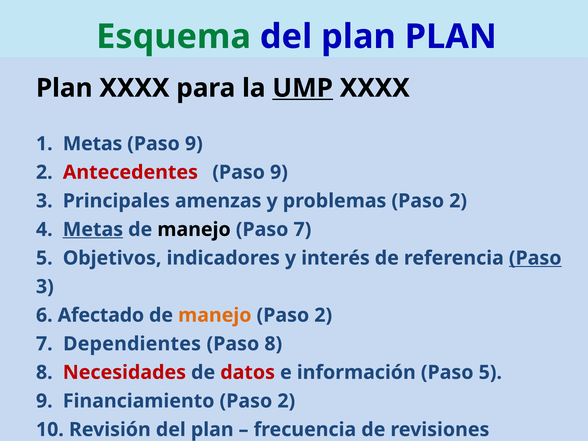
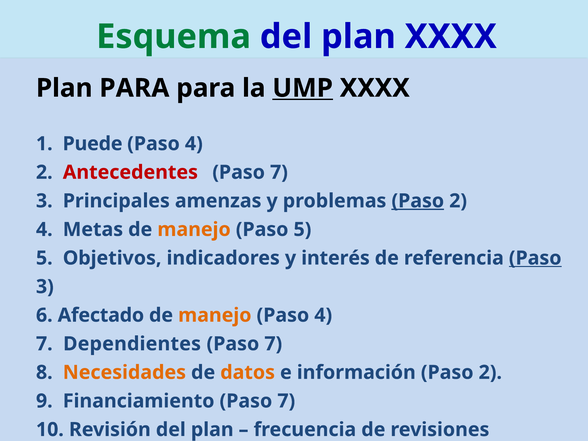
plan PLAN: PLAN -> XXXX
Plan XXXX: XXXX -> PARA
1 Metas: Metas -> Puede
9 at (194, 144): 9 -> 4
9 at (279, 172): 9 -> 7
Paso at (418, 201) underline: none -> present
Metas at (93, 229) underline: present -> none
manejo at (194, 229) colour: black -> orange
Paso 7: 7 -> 5
2 at (323, 315): 2 -> 4
8 at (273, 344): 8 -> 7
Necesidades colour: red -> orange
datos colour: red -> orange
información Paso 5: 5 -> 2
Financiamiento Paso 2: 2 -> 7
